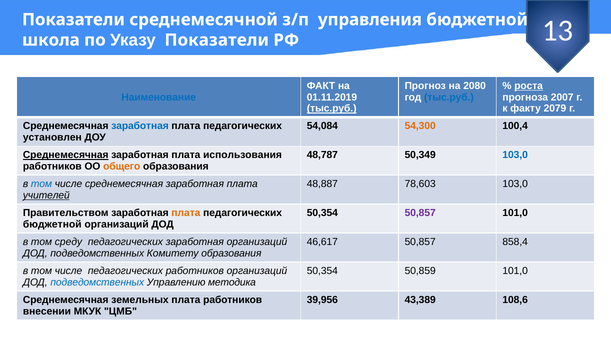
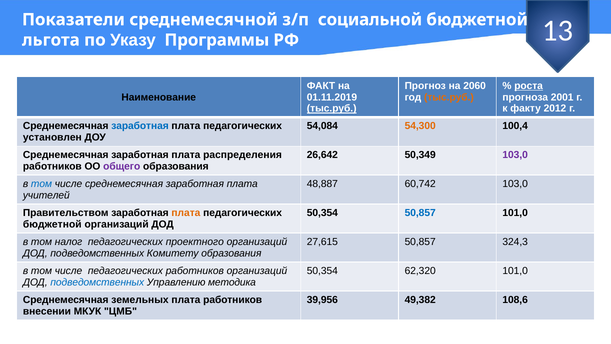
управления: управления -> социальной
школа: школа -> льгота
Указу Показатели: Показатели -> Программы
2080: 2080 -> 2060
Наименование colour: blue -> black
тыс.руб at (449, 97) colour: blue -> orange
2007: 2007 -> 2001
2079: 2079 -> 2012
Среднемесячная at (66, 155) underline: present -> none
использования: использования -> распределения
48,787: 48,787 -> 26,642
103,0 at (515, 155) colour: blue -> purple
общего colour: orange -> purple
78,603: 78,603 -> 60,742
учителей underline: present -> none
50,857 at (420, 213) colour: purple -> blue
среду: среду -> налог
педагогических заработная: заработная -> проектного
46,617: 46,617 -> 27,615
858,4: 858,4 -> 324,3
50,859: 50,859 -> 62,320
43,389: 43,389 -> 49,382
